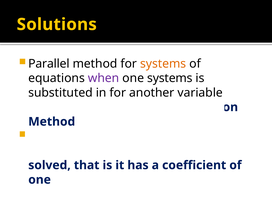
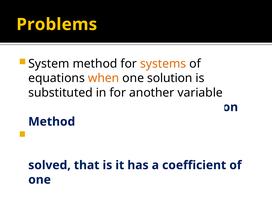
Solutions: Solutions -> Problems
Parallel: Parallel -> System
when at (104, 78) colour: purple -> orange
one systems: systems -> solution
